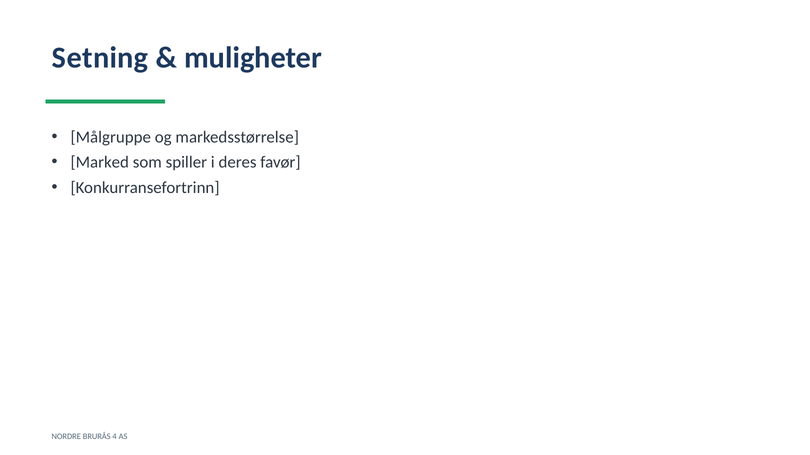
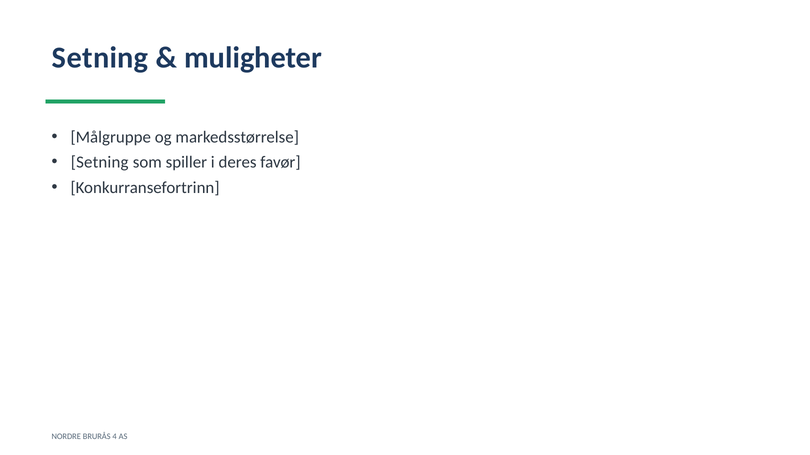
Marked at (100, 163): Marked -> Setning
